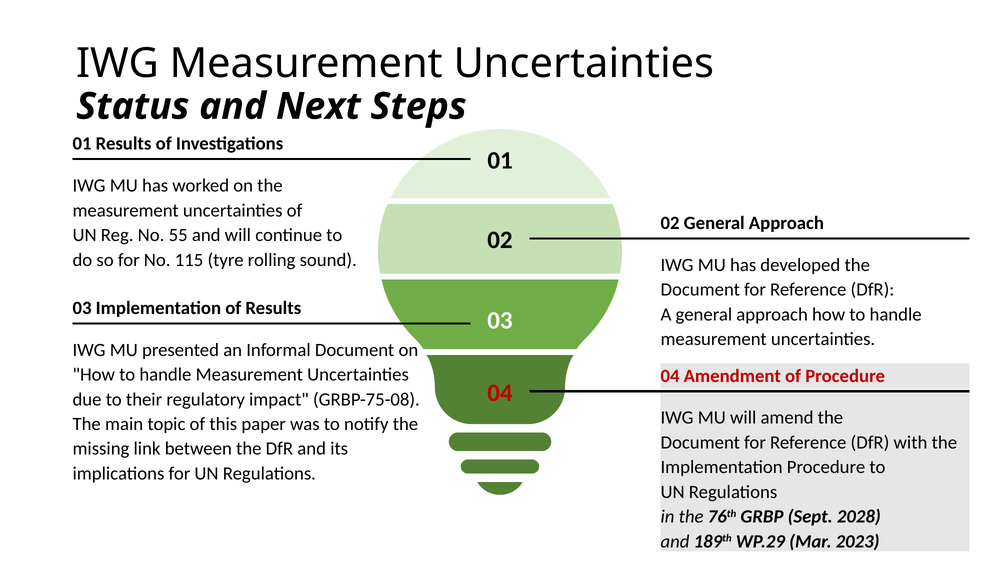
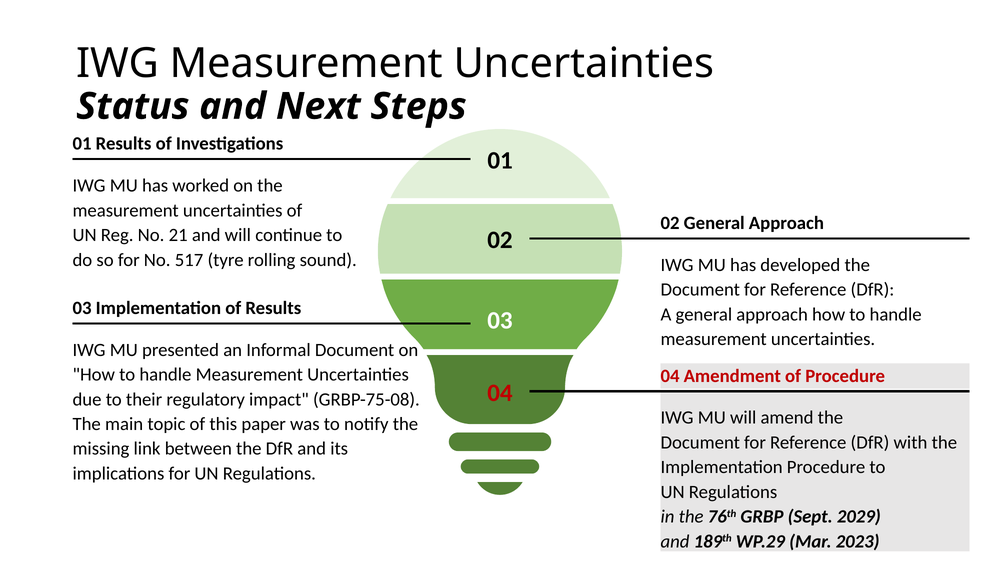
55: 55 -> 21
115: 115 -> 517
2028: 2028 -> 2029
